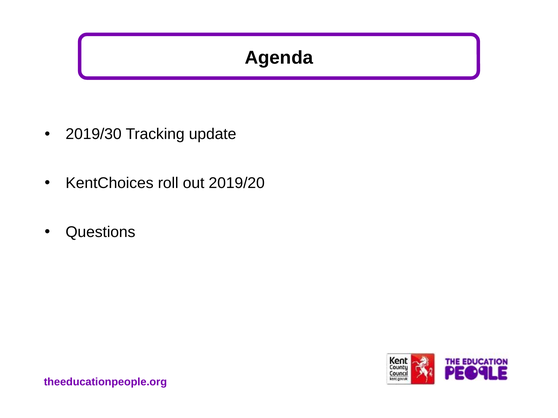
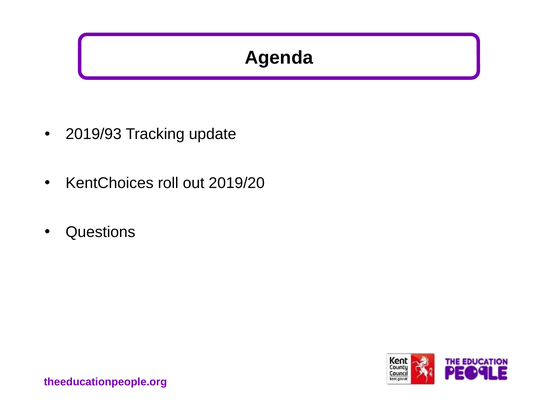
2019/30: 2019/30 -> 2019/93
